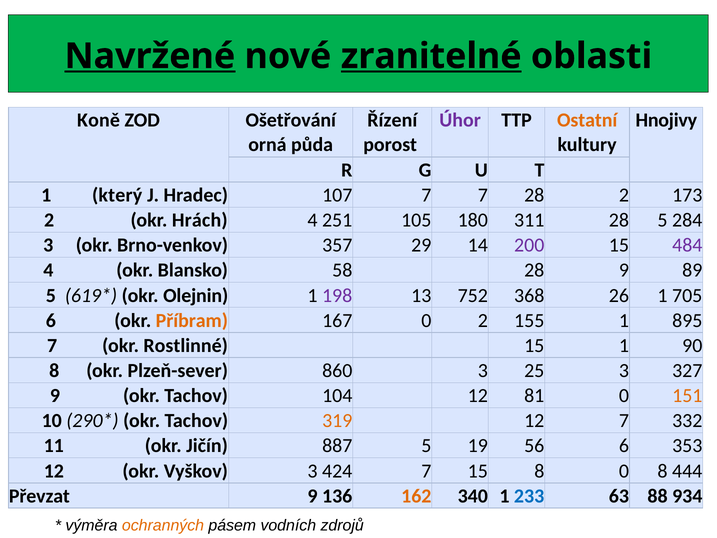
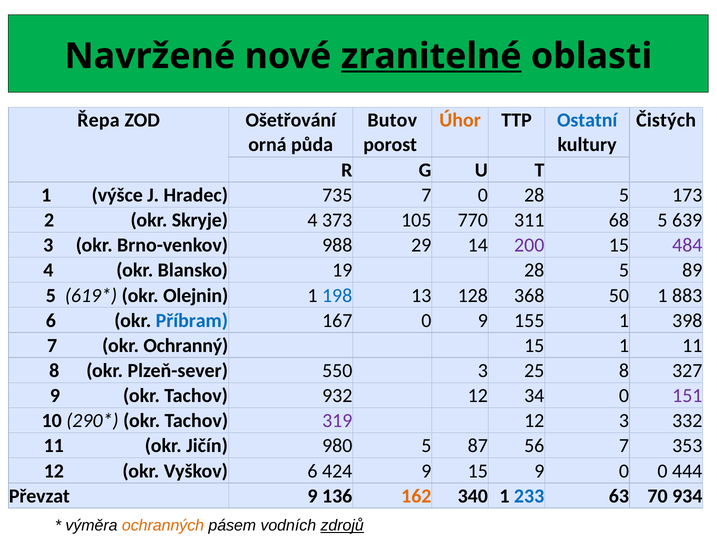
Navržené underline: present -> none
Koně: Koně -> Řepa
Řízení: Řízení -> Butov
Úhor colour: purple -> orange
Ostatní colour: orange -> blue
Hnojivy: Hnojivy -> Čistých
který: který -> výšce
107: 107 -> 735
7 7: 7 -> 0
2 at (624, 195): 2 -> 5
Hrách: Hrách -> Skryje
251: 251 -> 373
180: 180 -> 770
311 28: 28 -> 68
284: 284 -> 639
357: 357 -> 988
58: 58 -> 19
9 at (624, 270): 9 -> 5
198 colour: purple -> blue
752: 752 -> 128
26: 26 -> 50
705: 705 -> 883
Příbram colour: orange -> blue
0 2: 2 -> 9
895: 895 -> 398
Rostlinné: Rostlinné -> Ochranný
1 90: 90 -> 11
860: 860 -> 550
25 3: 3 -> 8
104: 104 -> 932
81: 81 -> 34
151 colour: orange -> purple
319 colour: orange -> purple
12 7: 7 -> 3
887: 887 -> 980
19: 19 -> 87
56 6: 6 -> 7
Vyškov 3: 3 -> 6
424 7: 7 -> 9
15 8: 8 -> 9
0 8: 8 -> 0
88: 88 -> 70
zdrojů underline: none -> present
